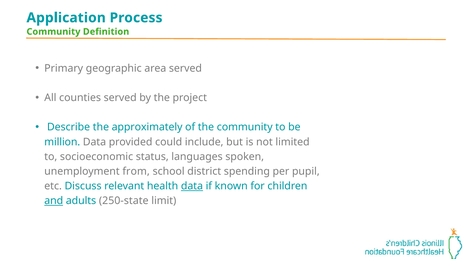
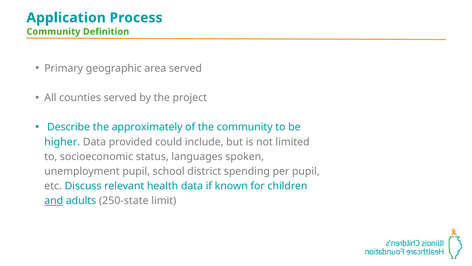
million: million -> higher
unemployment from: from -> pupil
data at (192, 186) underline: present -> none
